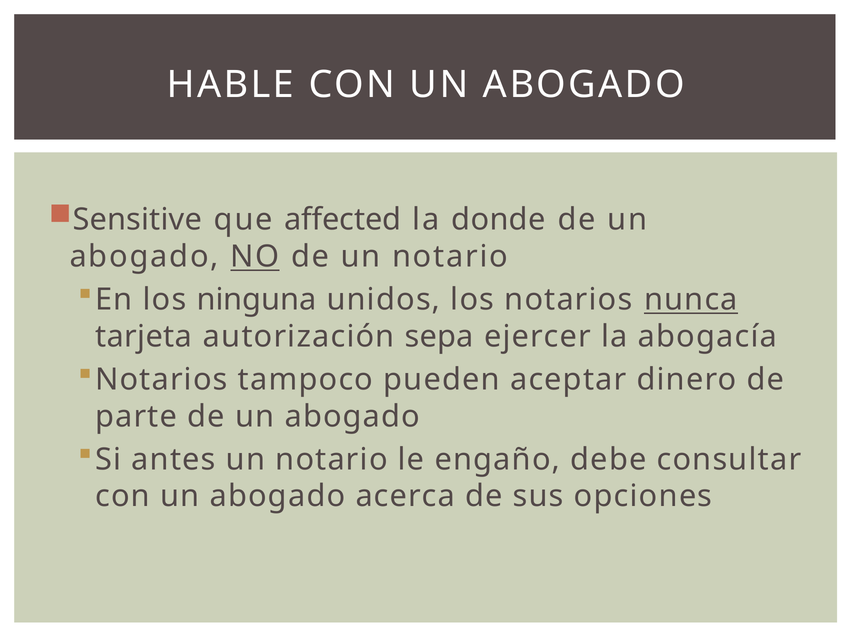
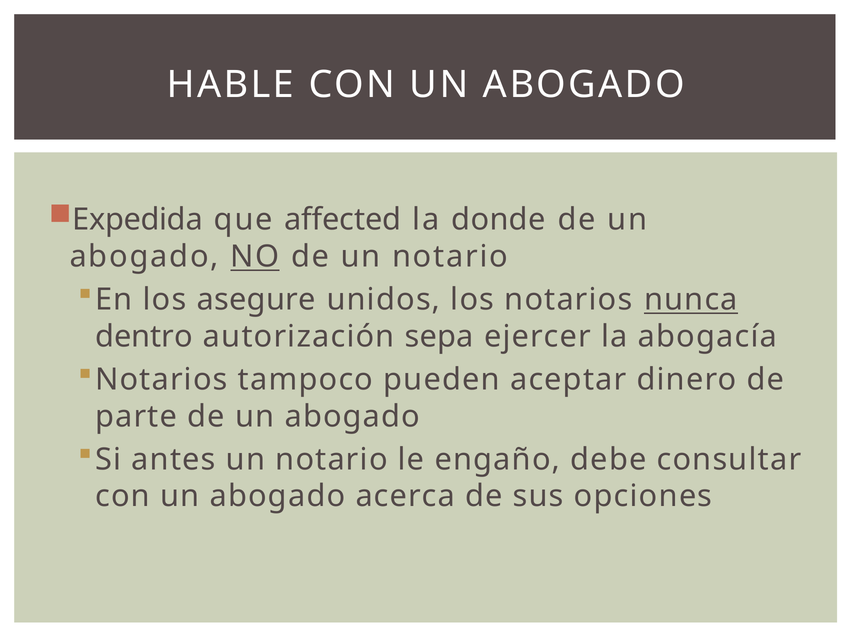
Sensitive: Sensitive -> Expedida
ninguna: ninguna -> asegure
tarjeta: tarjeta -> dentro
